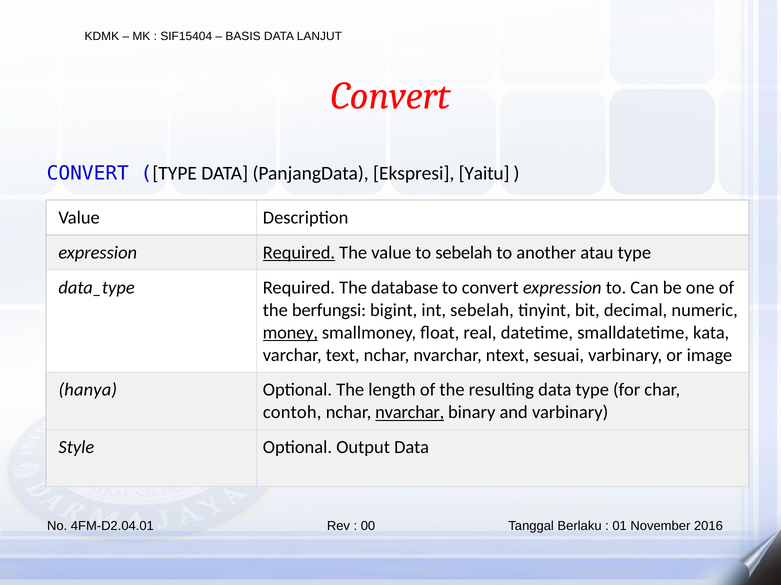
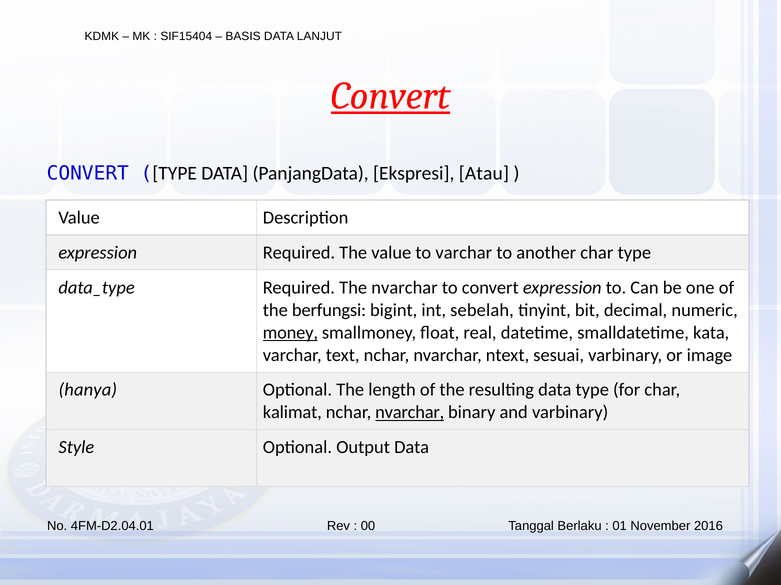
Convert at (391, 96) underline: none -> present
Yaitu: Yaitu -> Atau
Required at (299, 253) underline: present -> none
to sebelah: sebelah -> varchar
another atau: atau -> char
The database: database -> nvarchar
contoh: contoh -> kalimat
